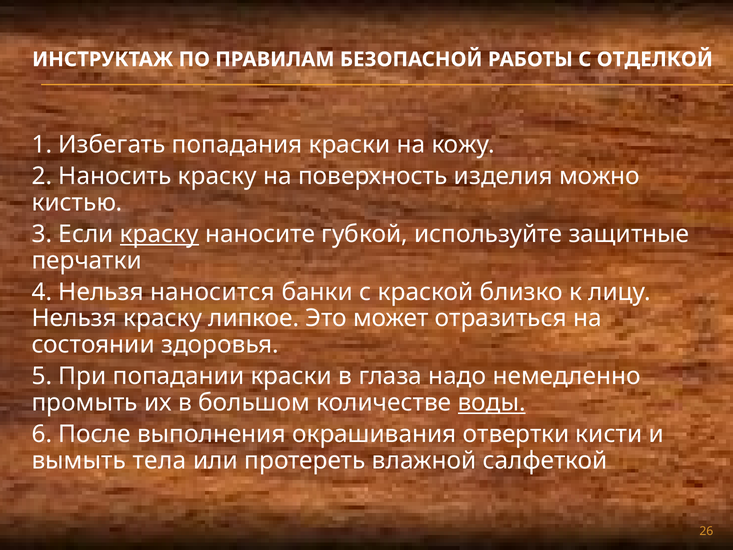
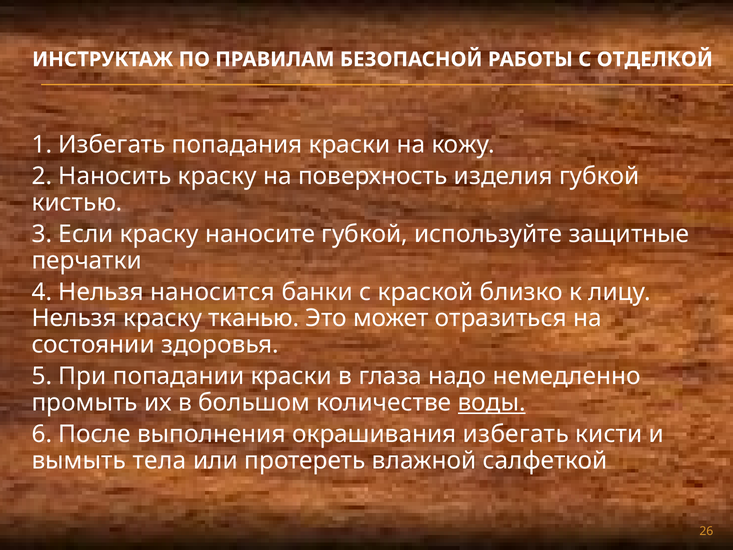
изделия можно: можно -> губкой
краску at (159, 234) underline: present -> none
липкое: липкое -> тканью
окрашивания отвертки: отвертки -> избегать
